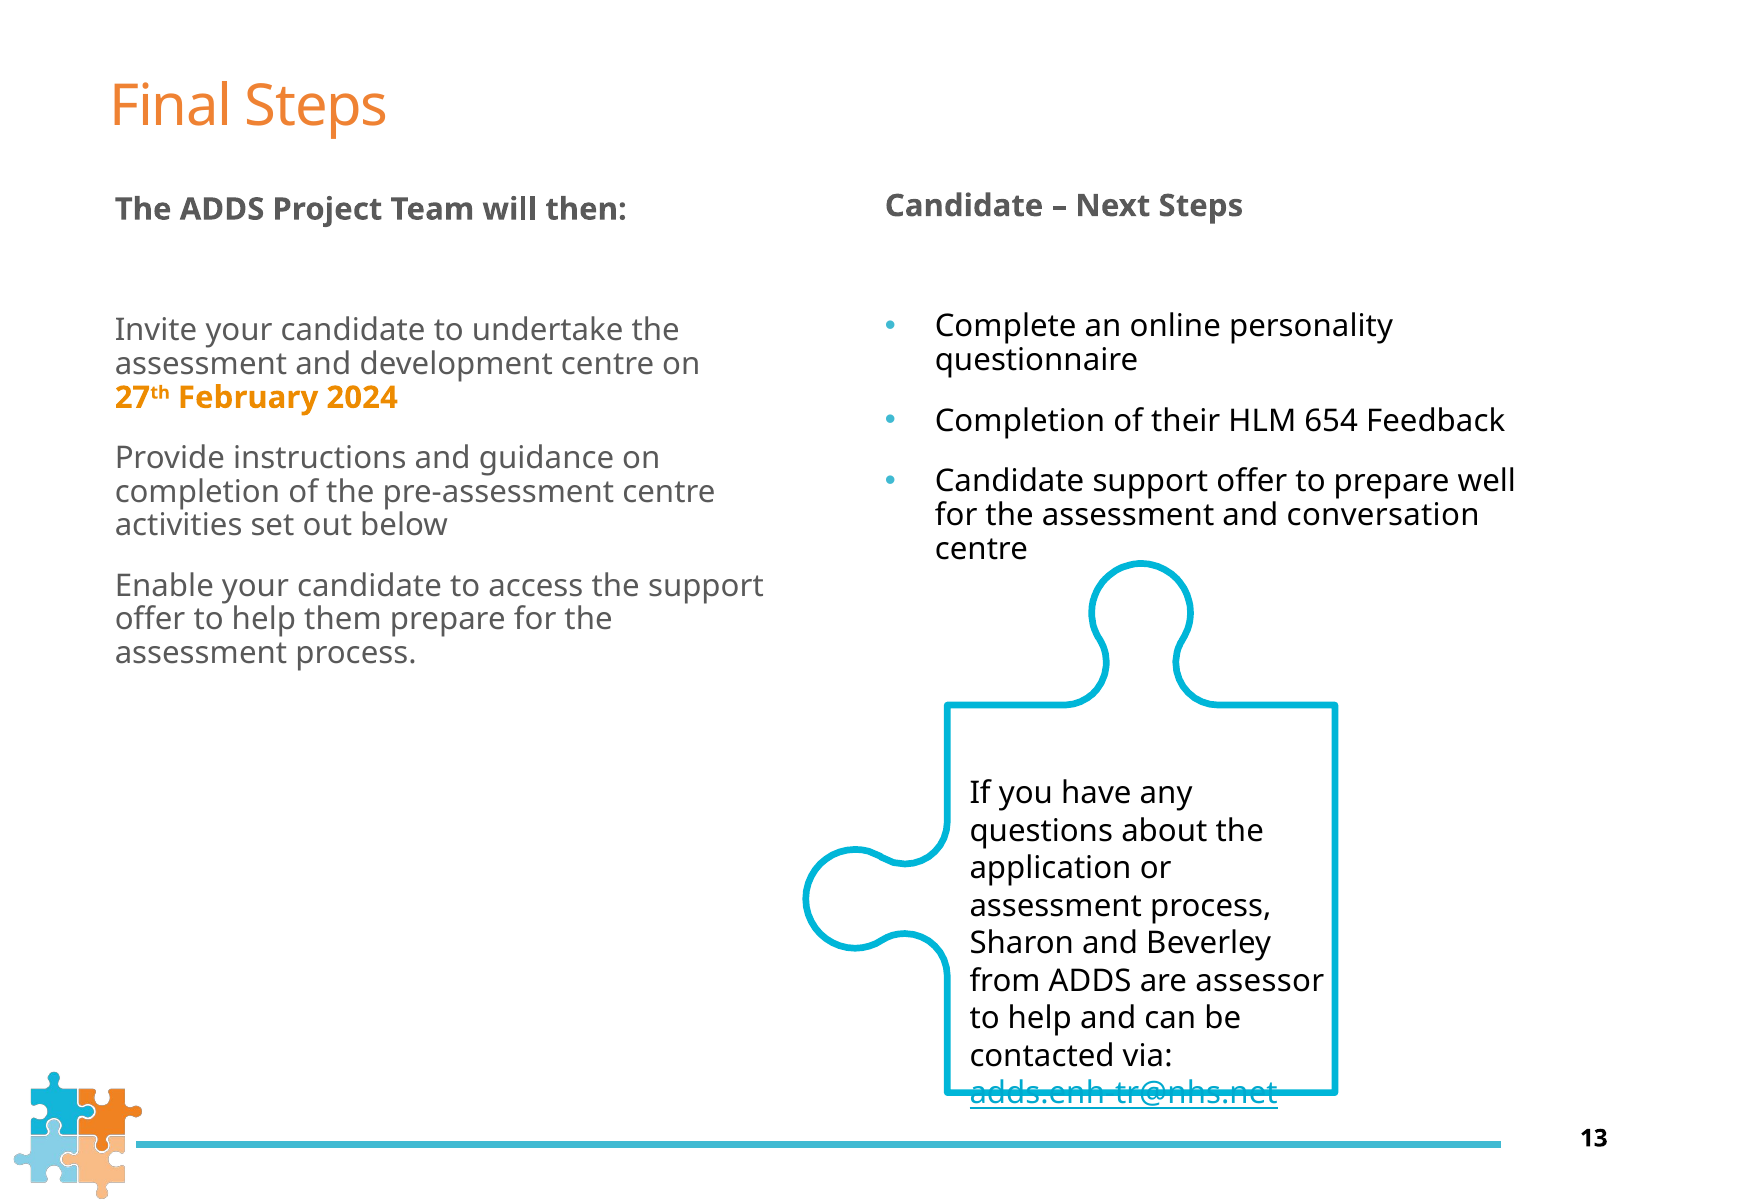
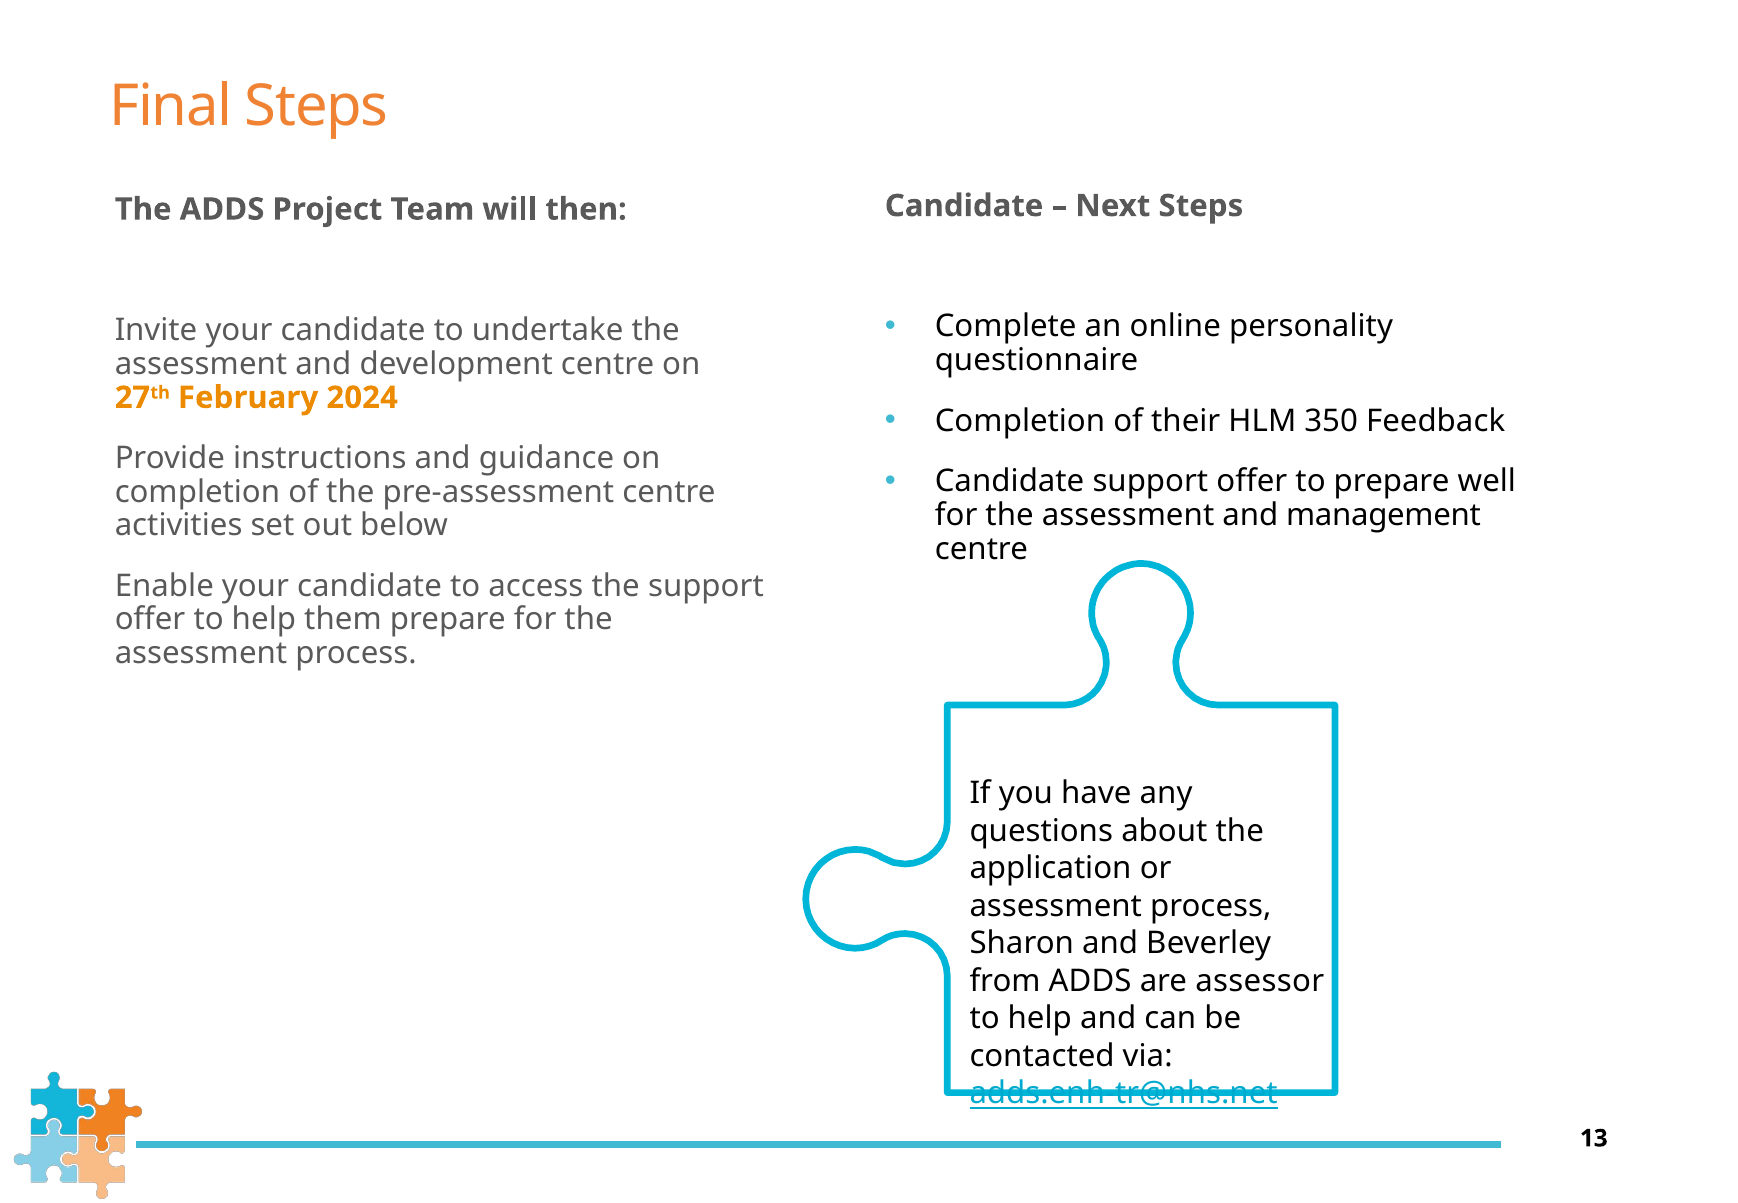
654: 654 -> 350
conversation: conversation -> management
